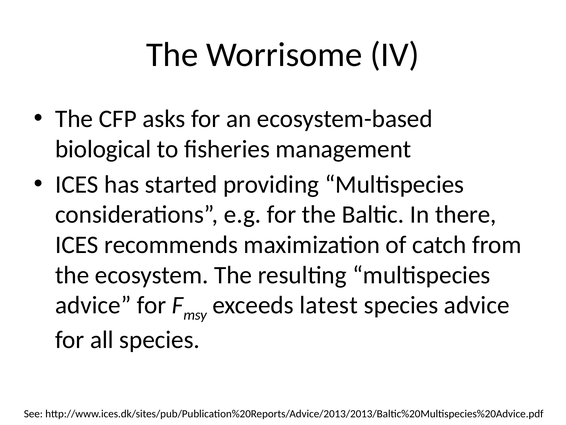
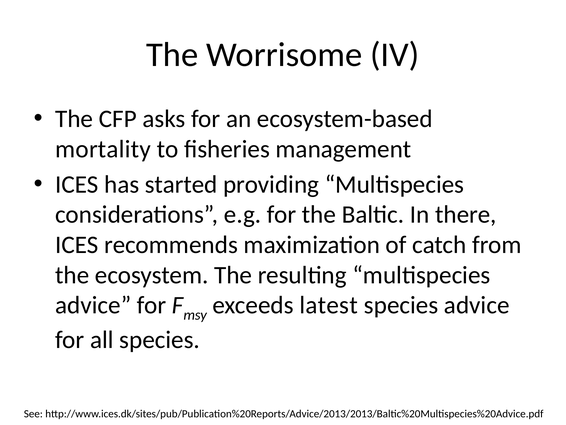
biological: biological -> mortality
